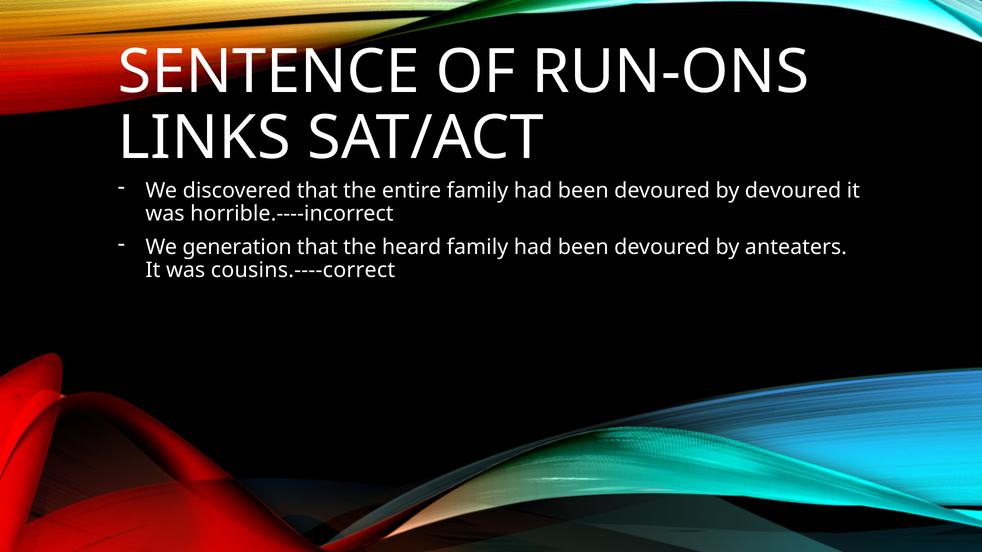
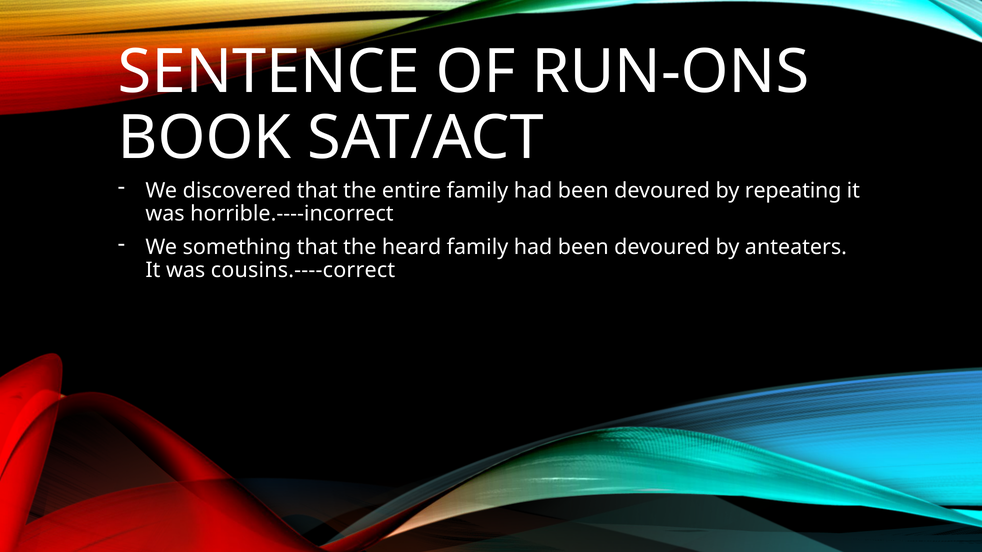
LINKS: LINKS -> BOOK
by devoured: devoured -> repeating
generation: generation -> something
